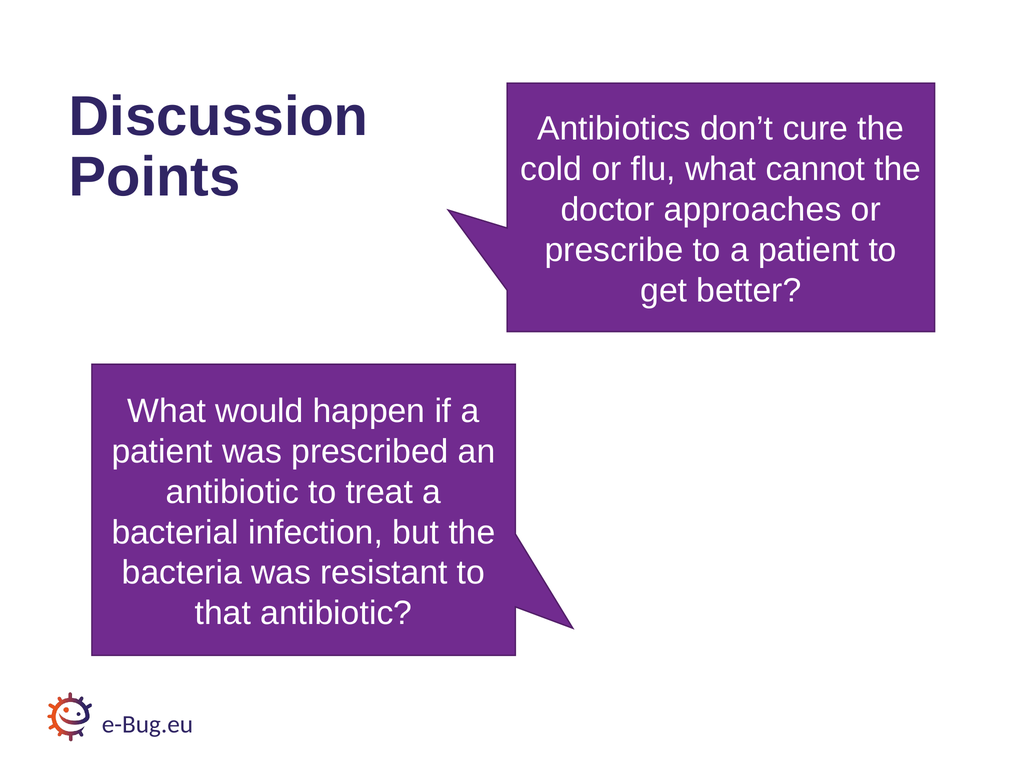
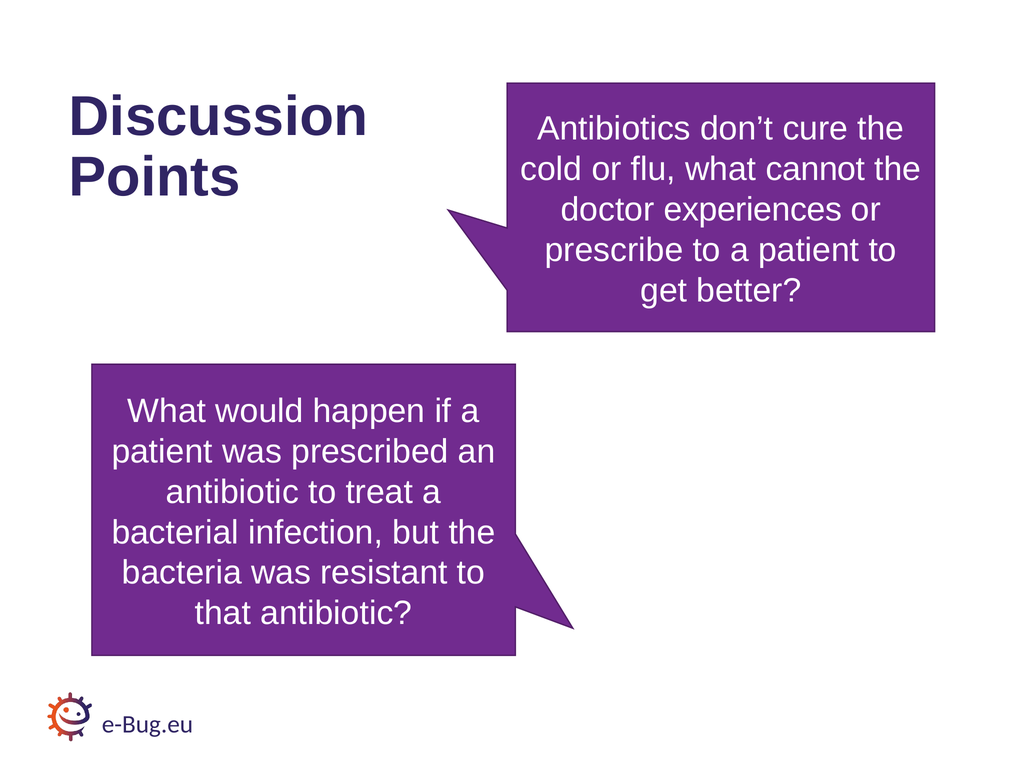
approaches: approaches -> experiences
